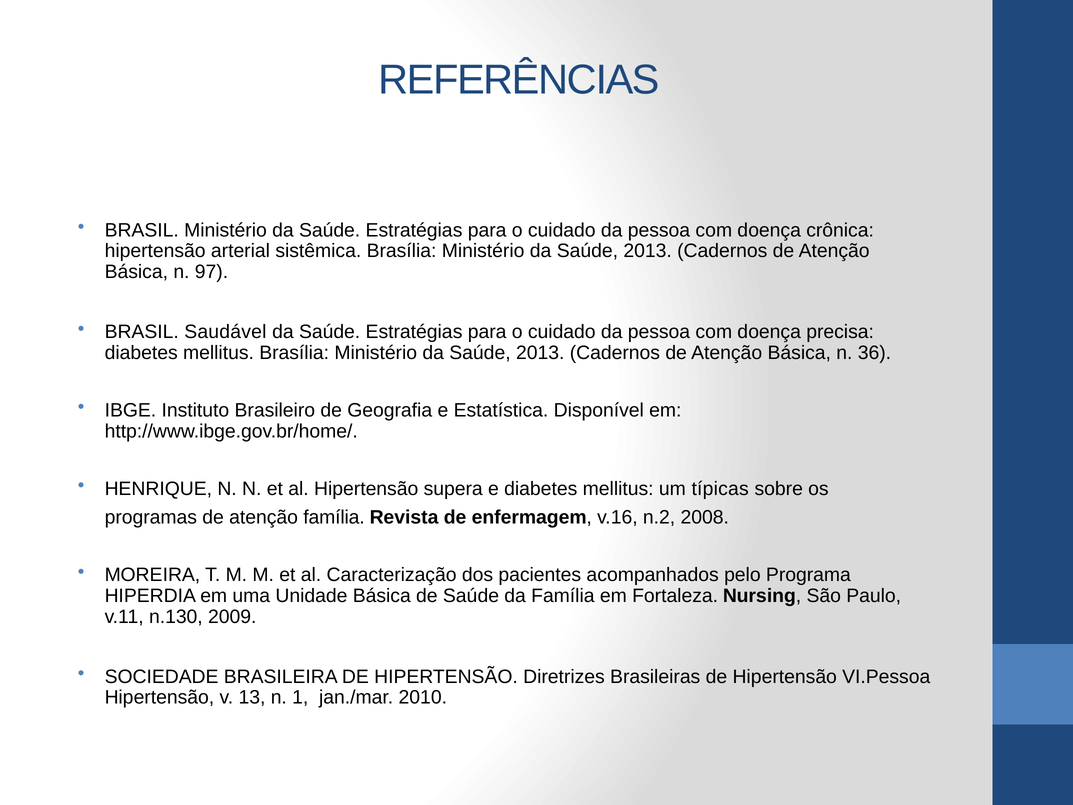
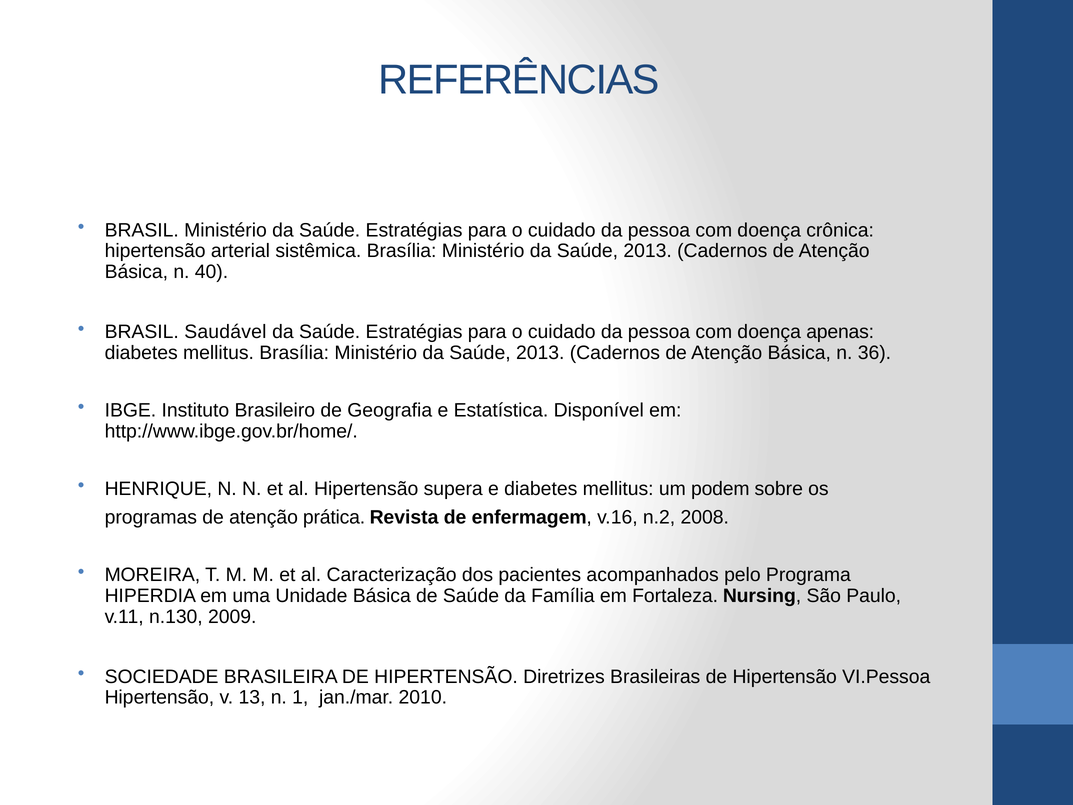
97: 97 -> 40
precisa: precisa -> apenas
típicas: típicas -> podem
atenção família: família -> prática
